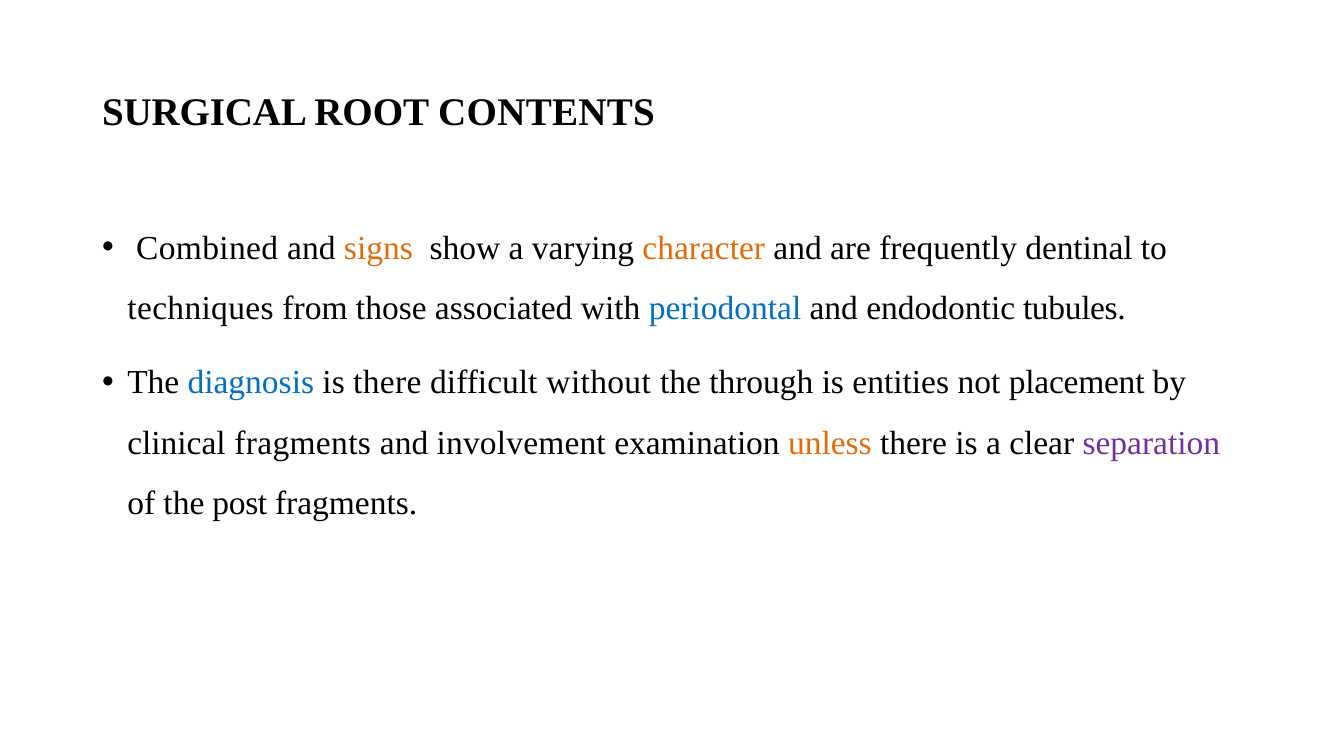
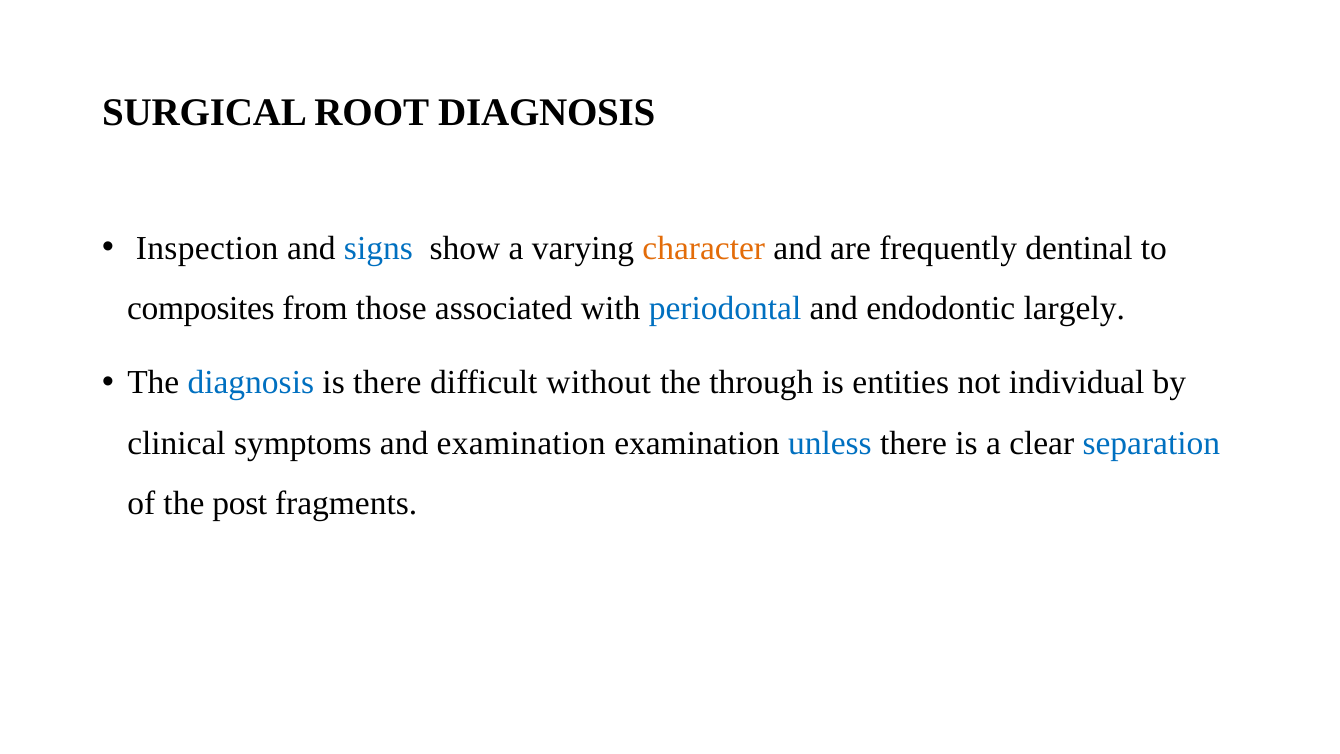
ROOT CONTENTS: CONTENTS -> DIAGNOSIS
Combined: Combined -> Inspection
signs colour: orange -> blue
techniques: techniques -> composites
tubules: tubules -> largely
placement: placement -> individual
clinical fragments: fragments -> symptoms
and involvement: involvement -> examination
unless colour: orange -> blue
separation colour: purple -> blue
